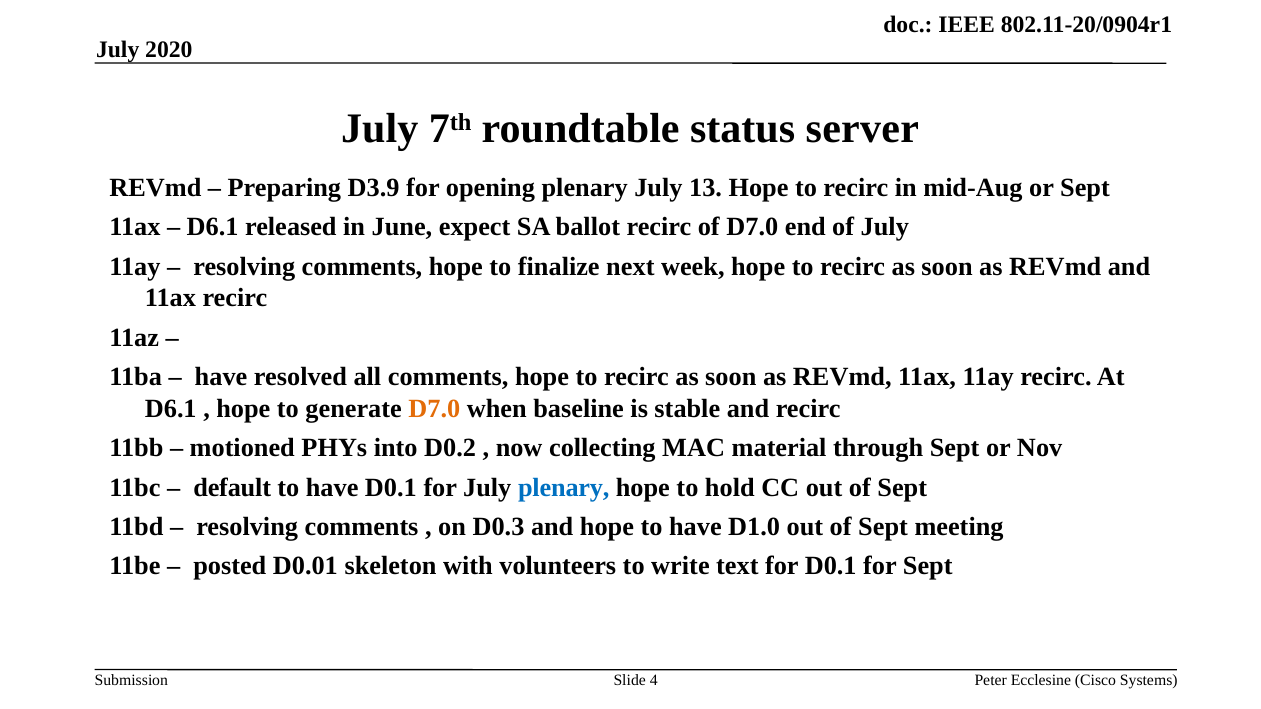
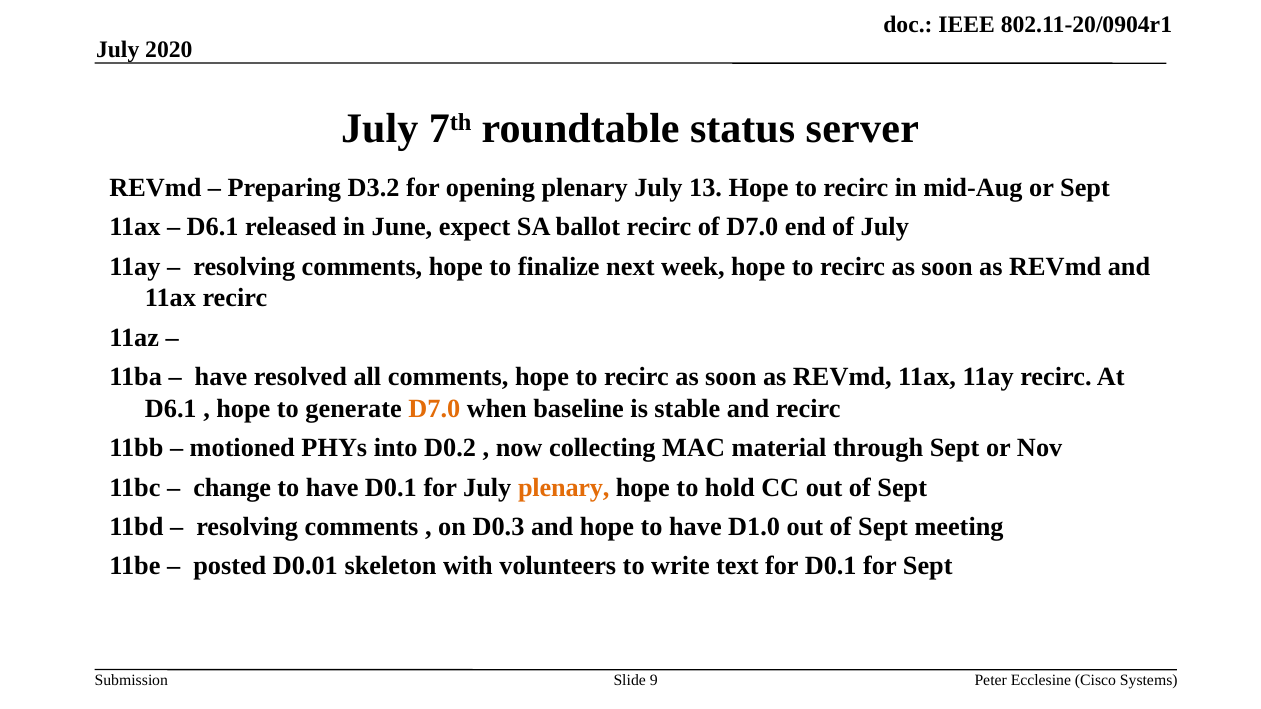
D3.9: D3.9 -> D3.2
default: default -> change
plenary at (564, 488) colour: blue -> orange
4: 4 -> 9
